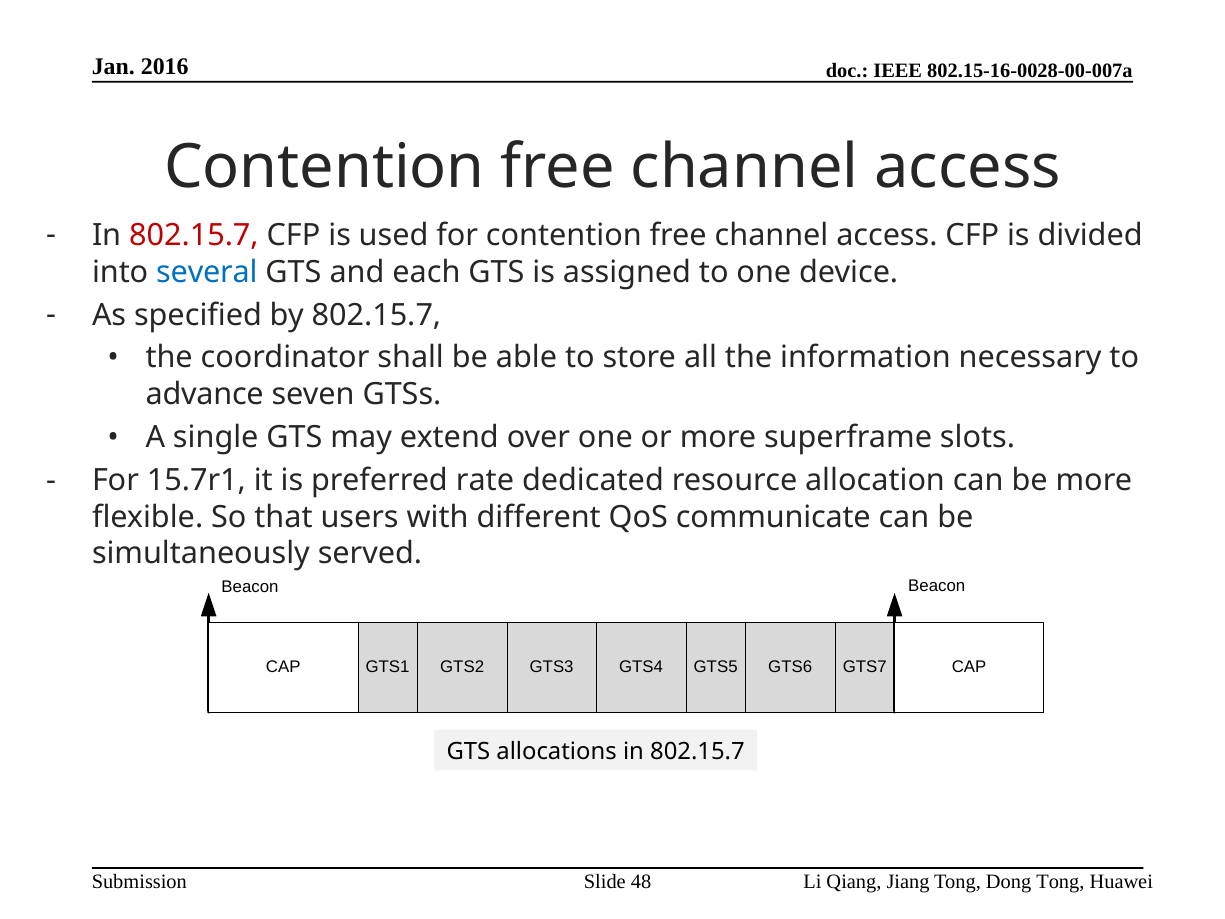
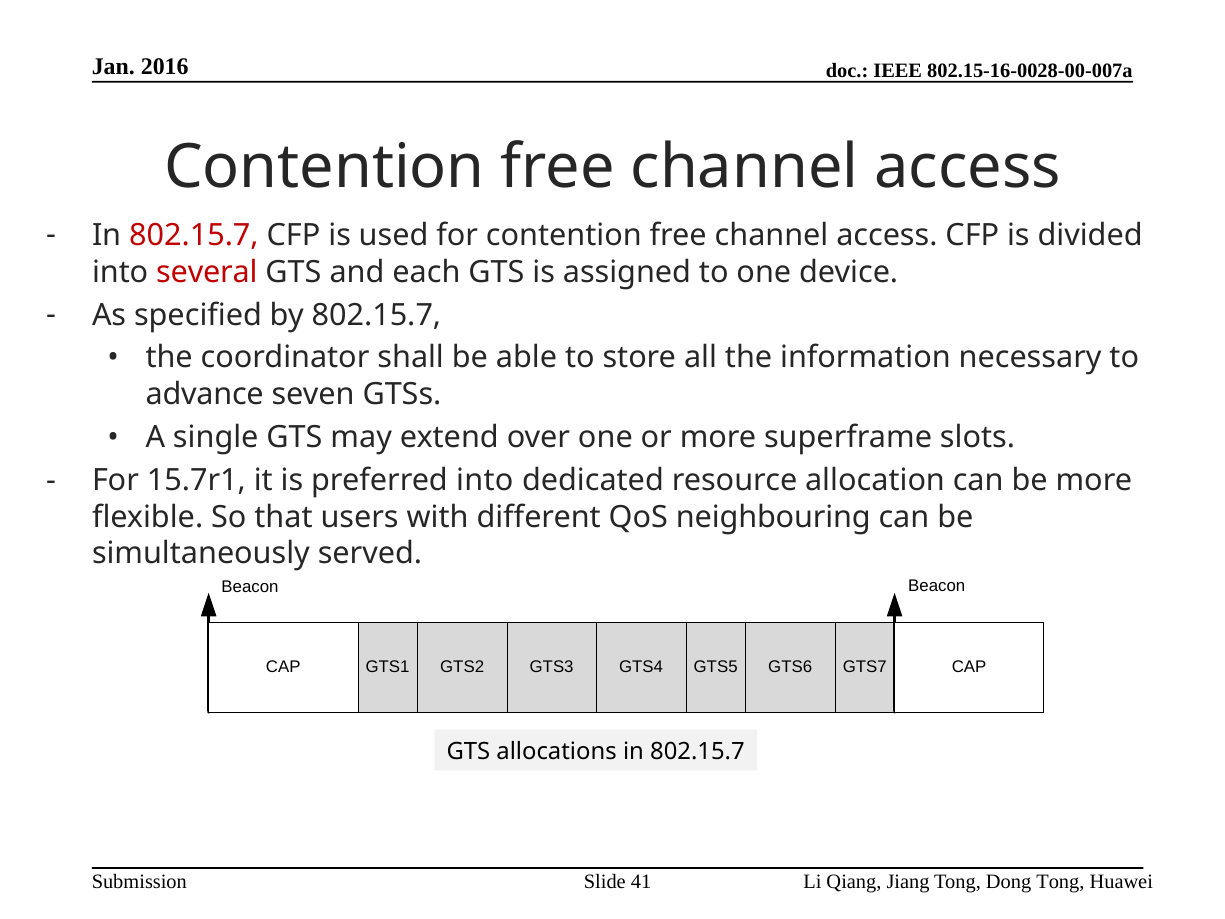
several colour: blue -> red
preferred rate: rate -> into
communicate: communicate -> neighbouring
48: 48 -> 41
